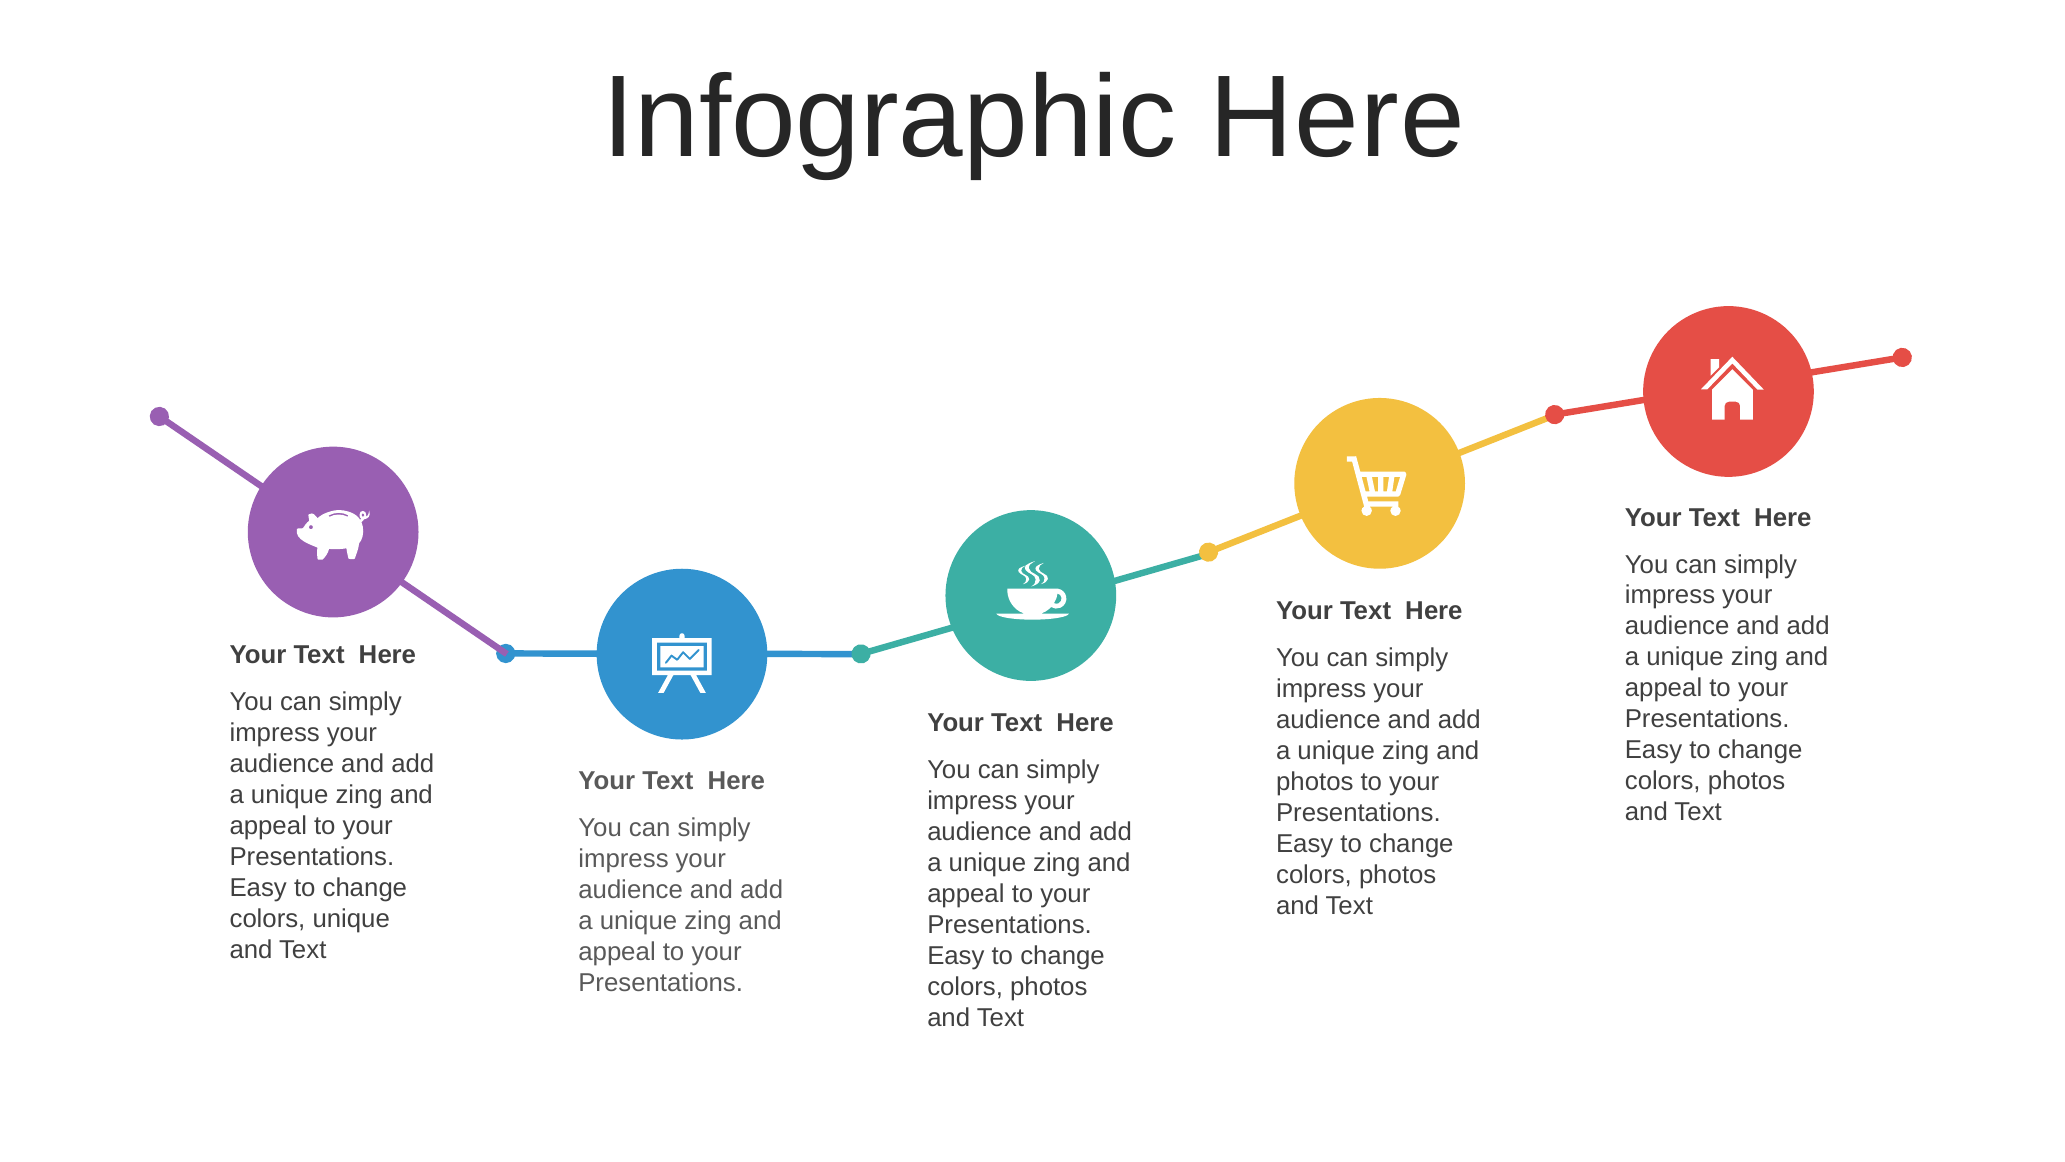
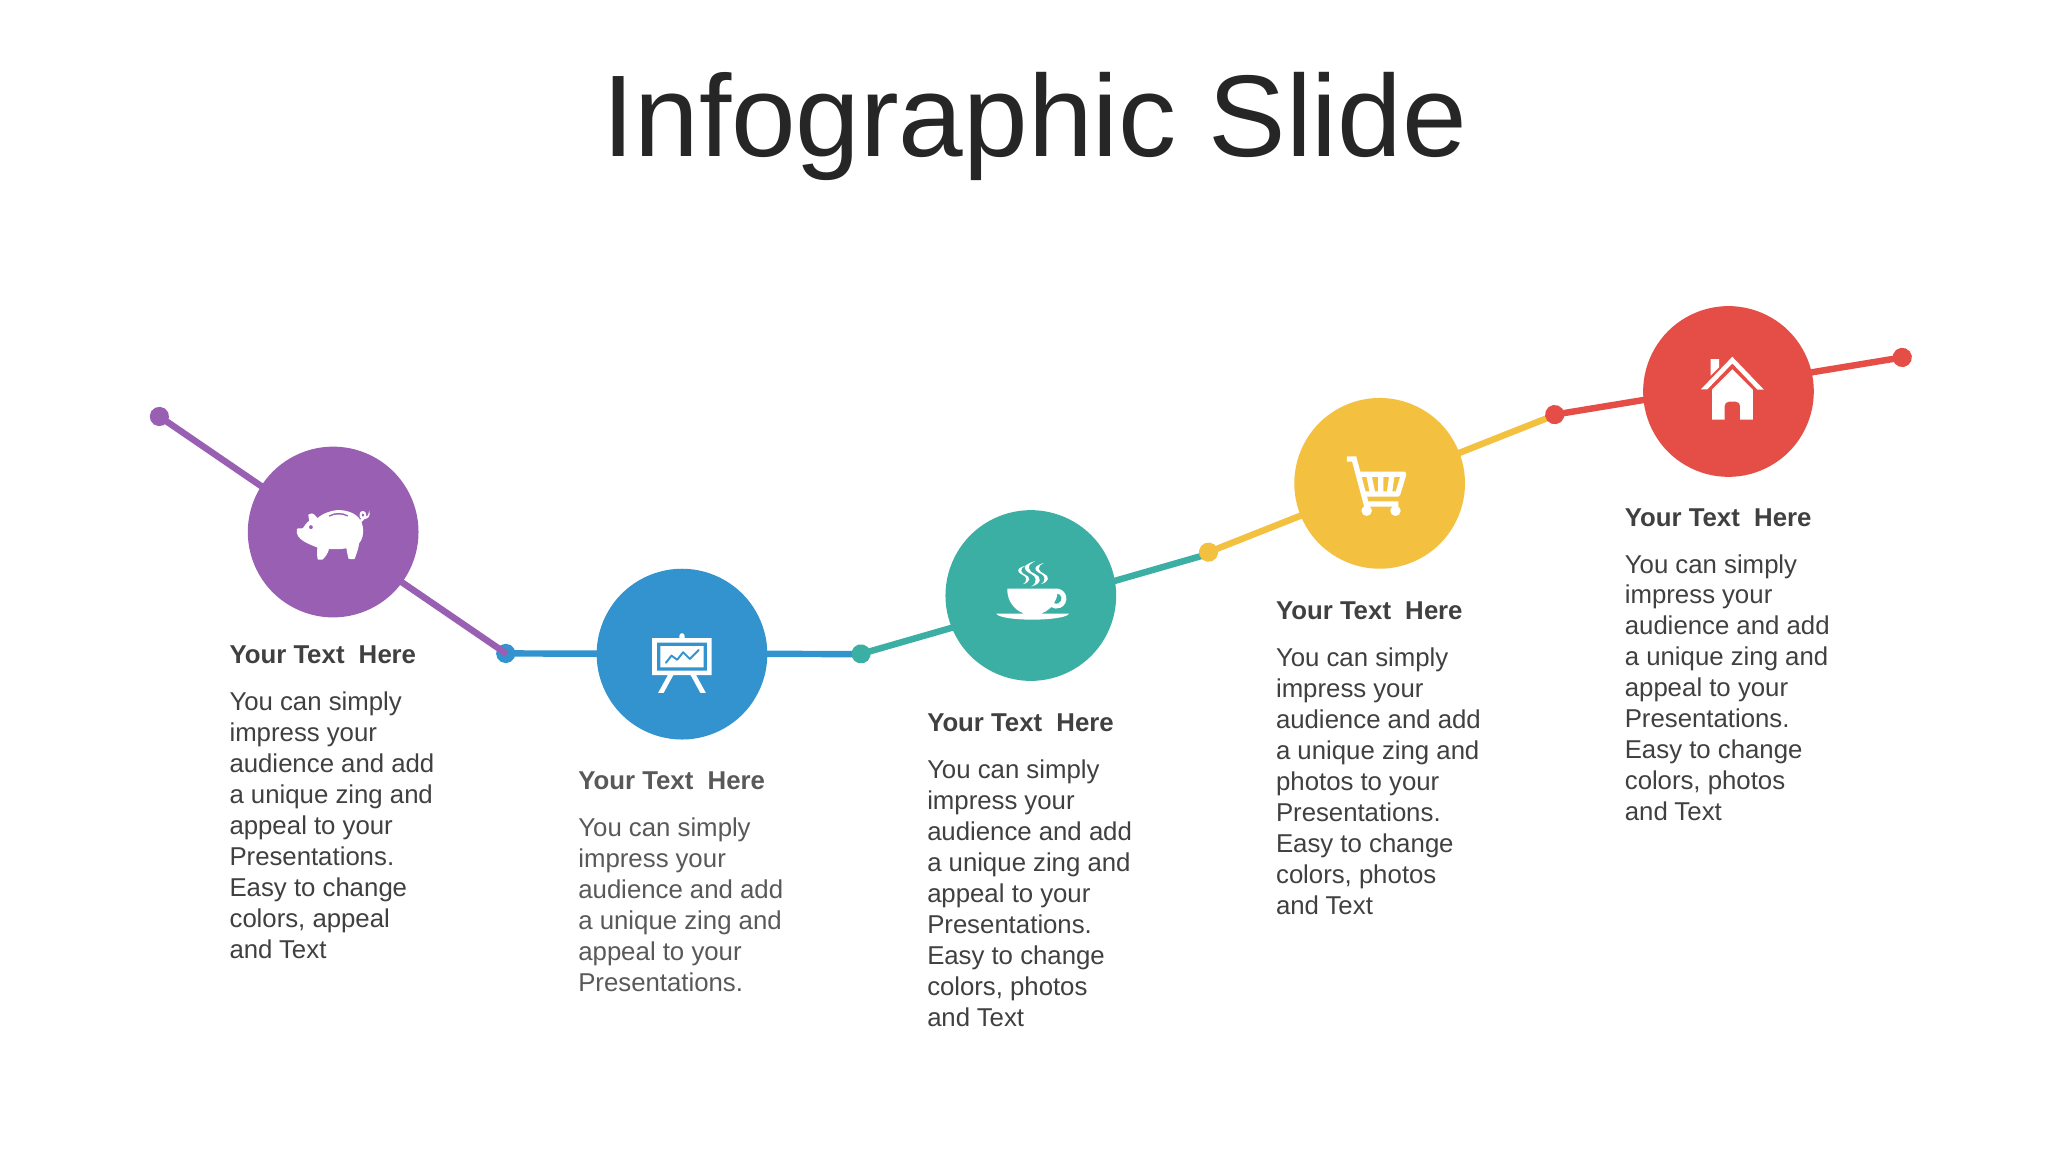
Infographic Here: Here -> Slide
colors unique: unique -> appeal
